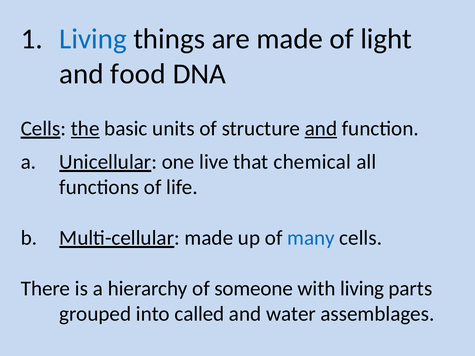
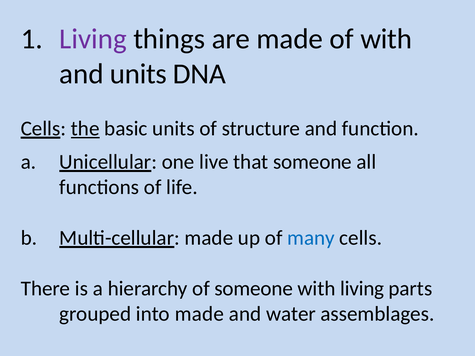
Living at (93, 39) colour: blue -> purple
of light: light -> with
and food: food -> units
and at (321, 129) underline: present -> none
that chemical: chemical -> someone
into called: called -> made
